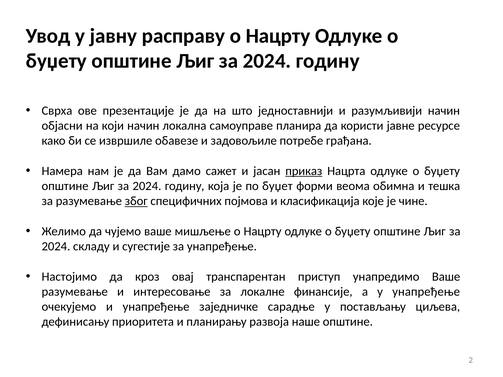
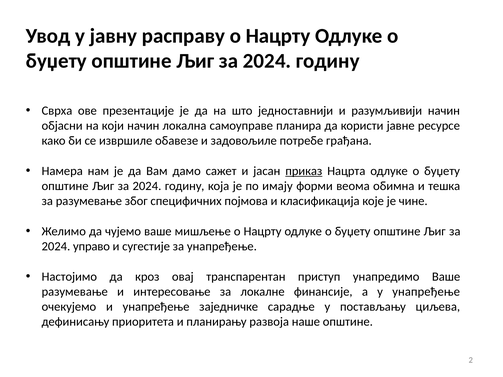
буџет: буџет -> имају
због underline: present -> none
складу: складу -> управо
